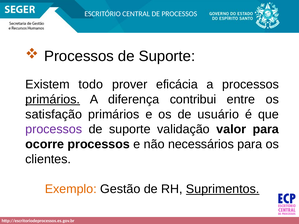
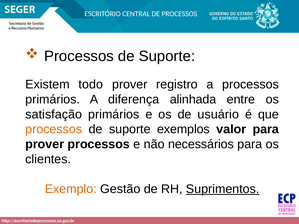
eficácia: eficácia -> registro
primários at (53, 100) underline: present -> none
contribui: contribui -> alinhada
processos at (54, 129) colour: purple -> orange
validação: validação -> exemplos
ocorre at (45, 144): ocorre -> prover
